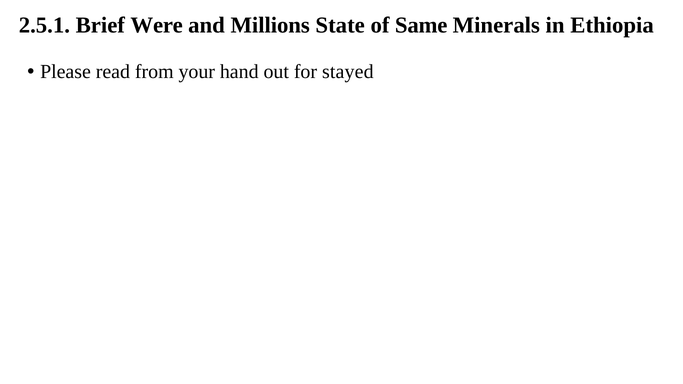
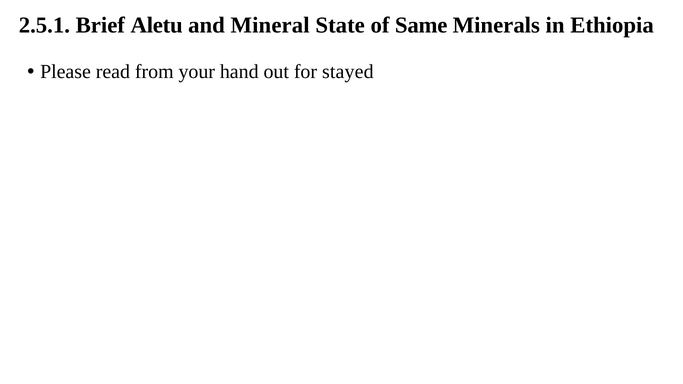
Were: Were -> Aletu
Millions: Millions -> Mineral
